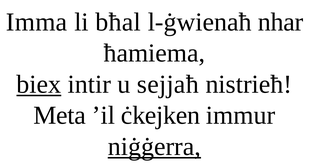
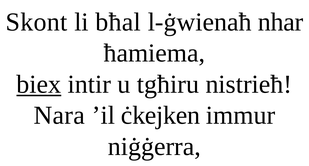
Imma: Imma -> Skont
sejjaħ: sejjaħ -> tgħiru
Meta: Meta -> Nara
niġġerra underline: present -> none
